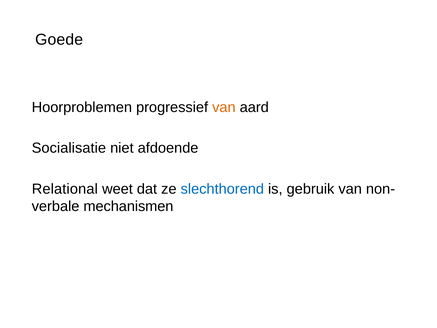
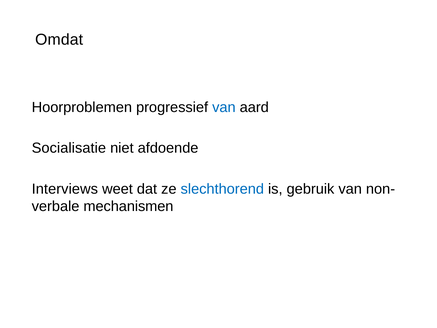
Goede: Goede -> Omdat
van at (224, 107) colour: orange -> blue
Relational: Relational -> Interviews
